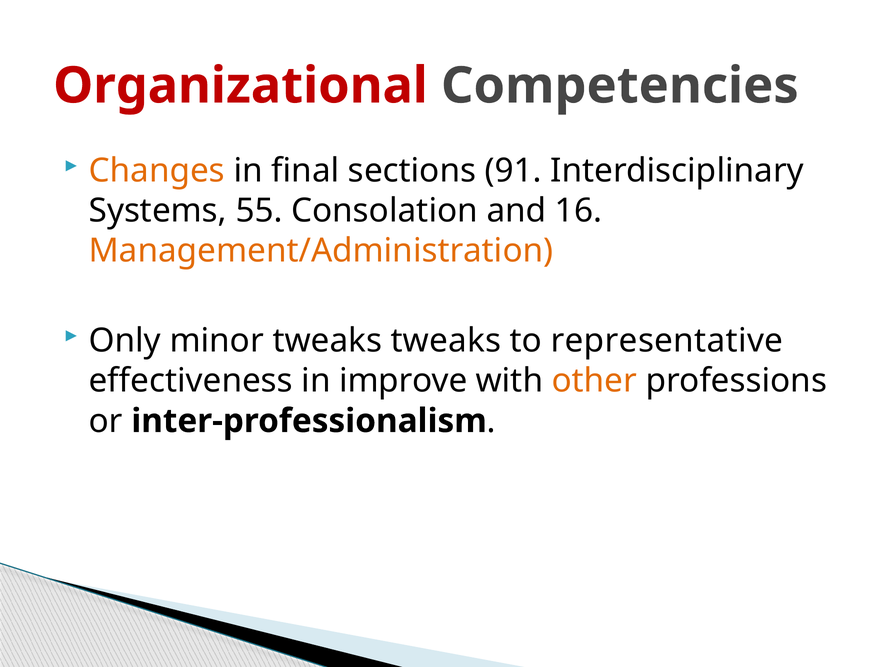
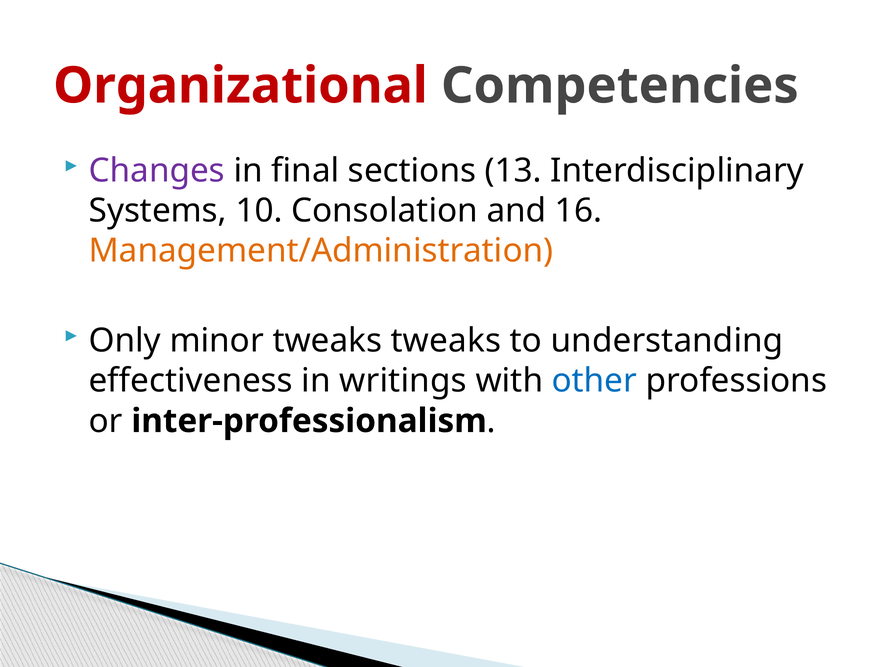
Changes colour: orange -> purple
91: 91 -> 13
55: 55 -> 10
representative: representative -> understanding
improve: improve -> writings
other colour: orange -> blue
